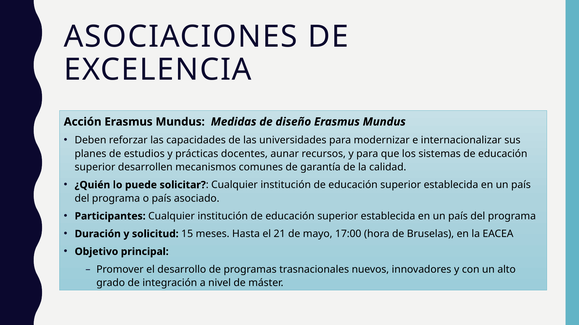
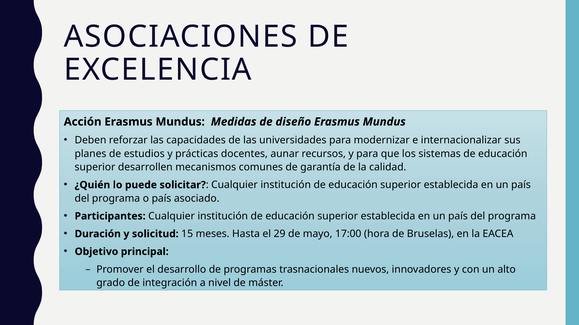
21: 21 -> 29
